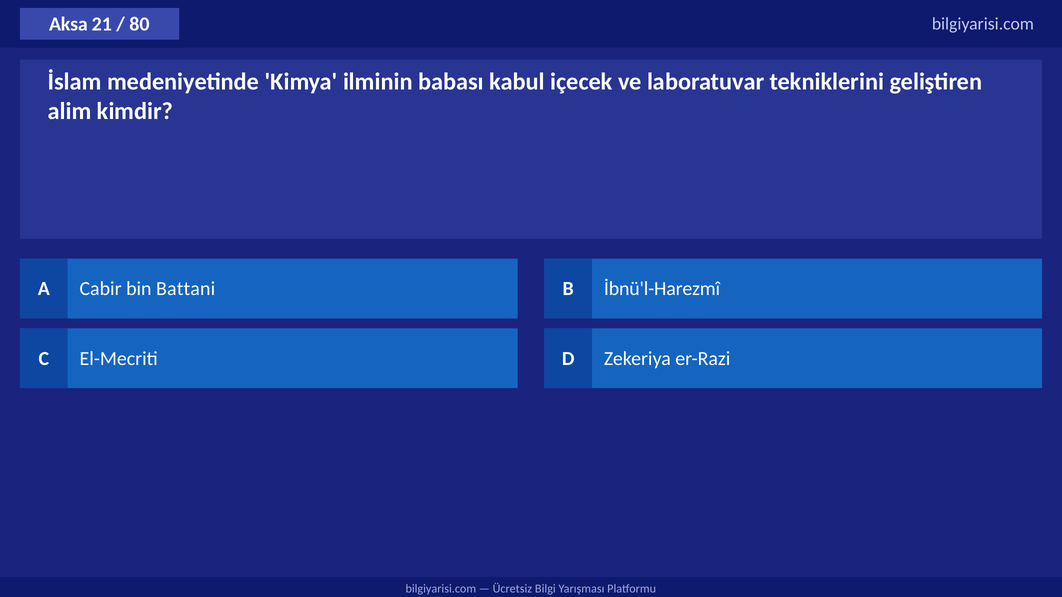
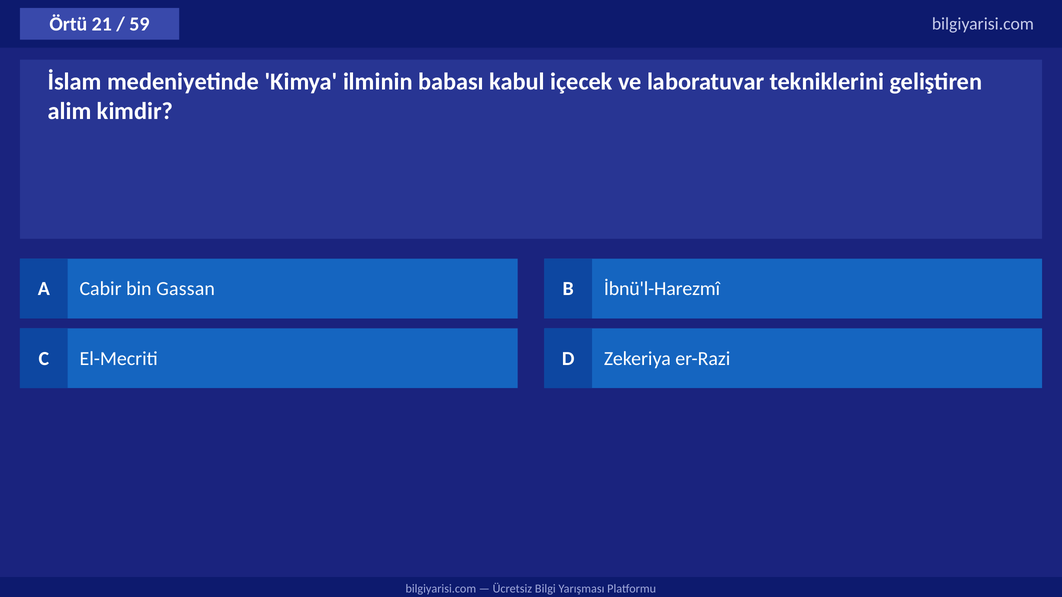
Aksa: Aksa -> Örtü
80: 80 -> 59
Battani: Battani -> Gassan
